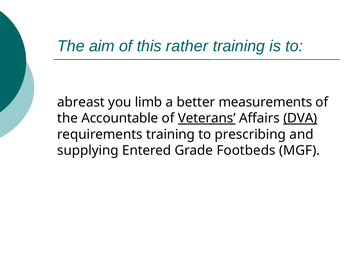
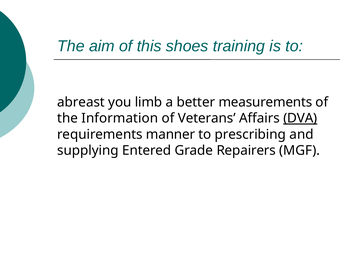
rather: rather -> shoes
Accountable: Accountable -> Information
Veterans underline: present -> none
requirements training: training -> manner
Footbeds: Footbeds -> Repairers
